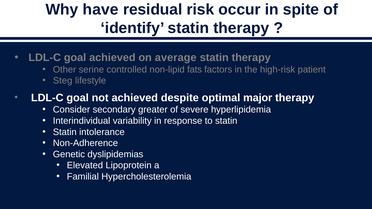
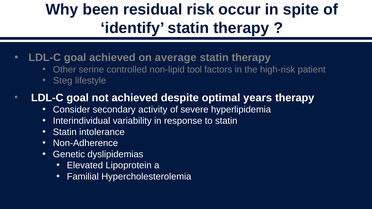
have: have -> been
fats: fats -> tool
major: major -> years
greater: greater -> activity
